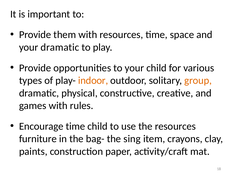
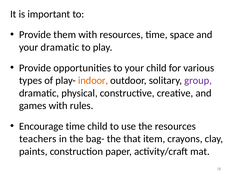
group colour: orange -> purple
furniture: furniture -> teachers
sing: sing -> that
